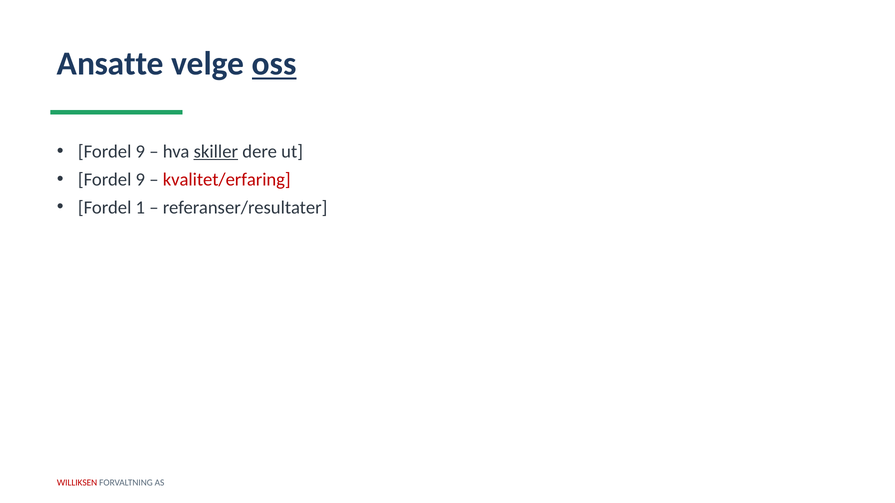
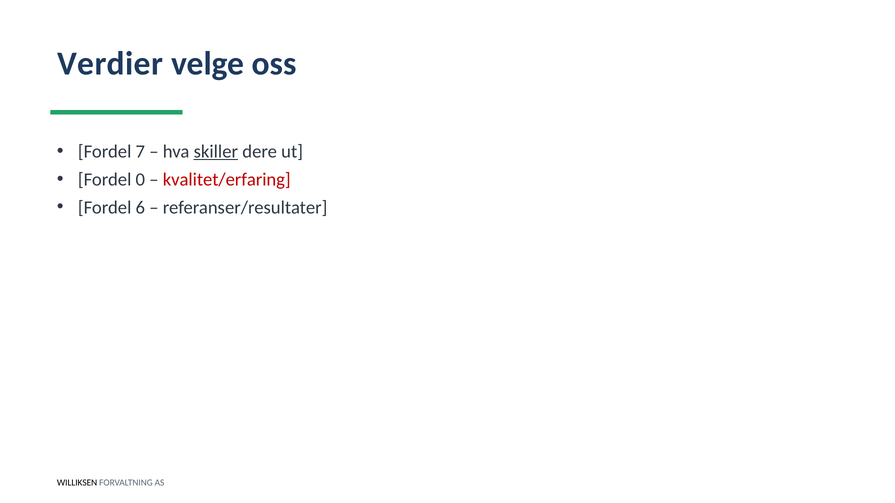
Ansatte: Ansatte -> Verdier
oss underline: present -> none
9 at (140, 152): 9 -> 7
9 at (140, 180): 9 -> 0
1: 1 -> 6
WILLIKSEN colour: red -> black
